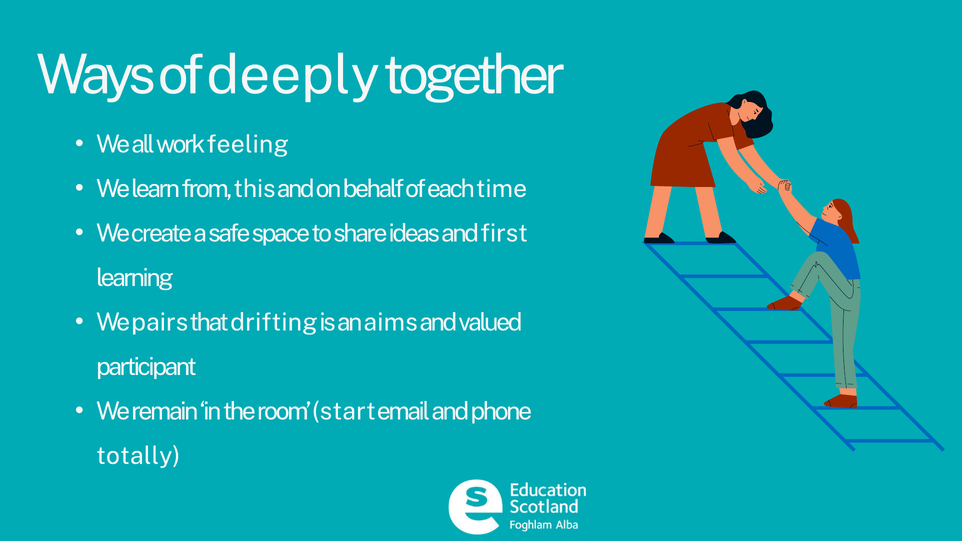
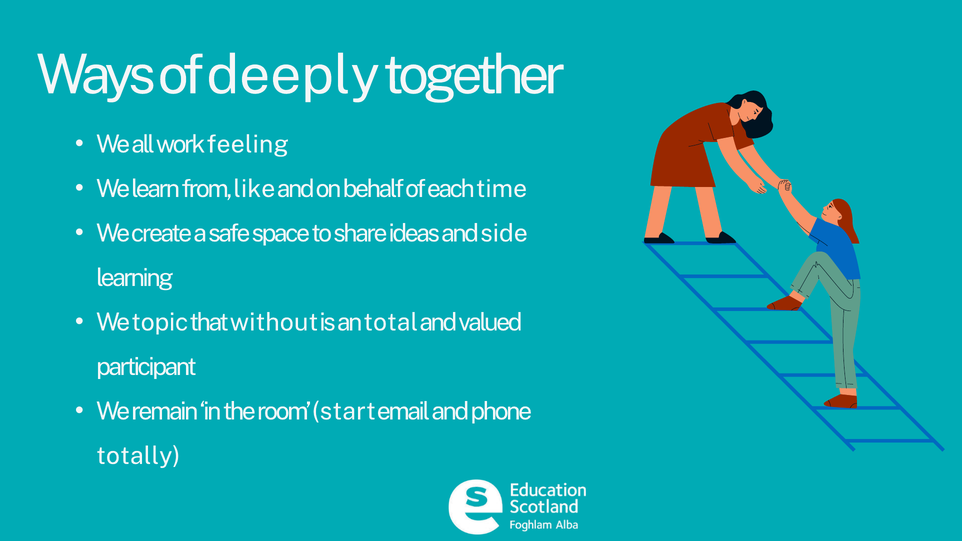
this: this -> like
first: first -> side
pairs: pairs -> topic
drifting: drifting -> without
aims: aims -> total
